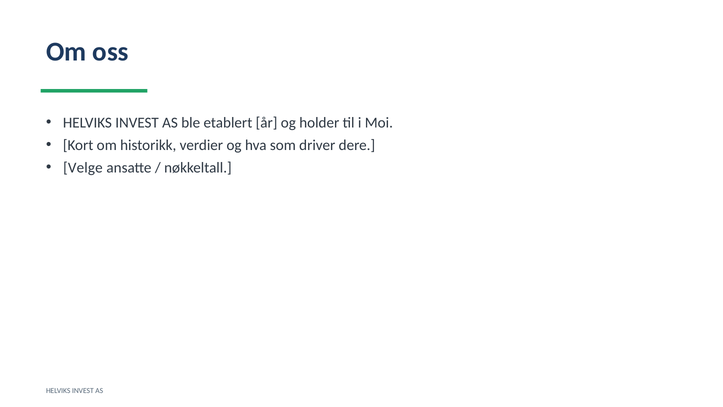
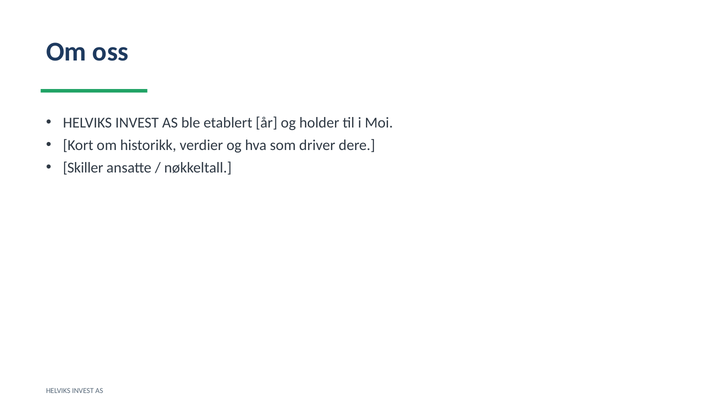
Velge: Velge -> Skiller
